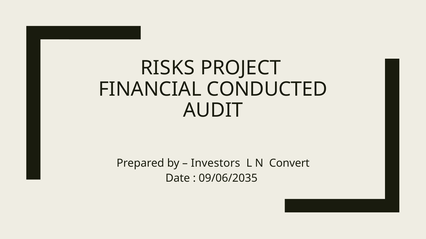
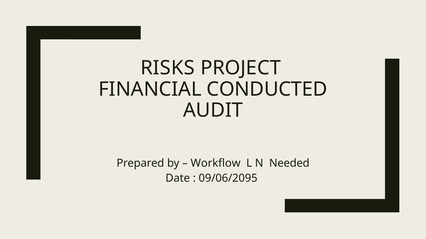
Investors: Investors -> Workflow
Convert: Convert -> Needed
09/06/2035: 09/06/2035 -> 09/06/2095
